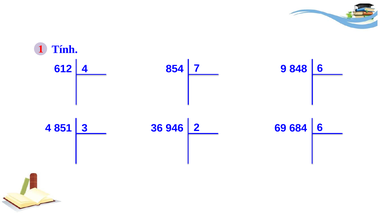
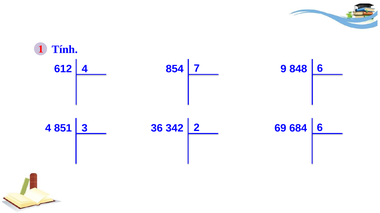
946: 946 -> 342
